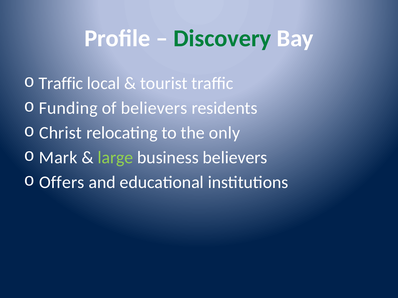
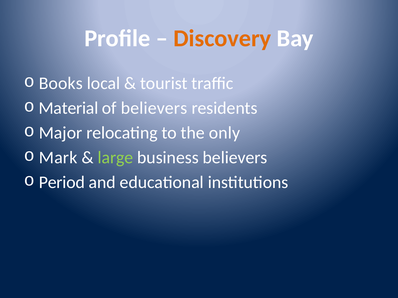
Discovery colour: green -> orange
Traffic at (61, 83): Traffic -> Books
Funding: Funding -> Material
Christ: Christ -> Major
Offers: Offers -> Period
